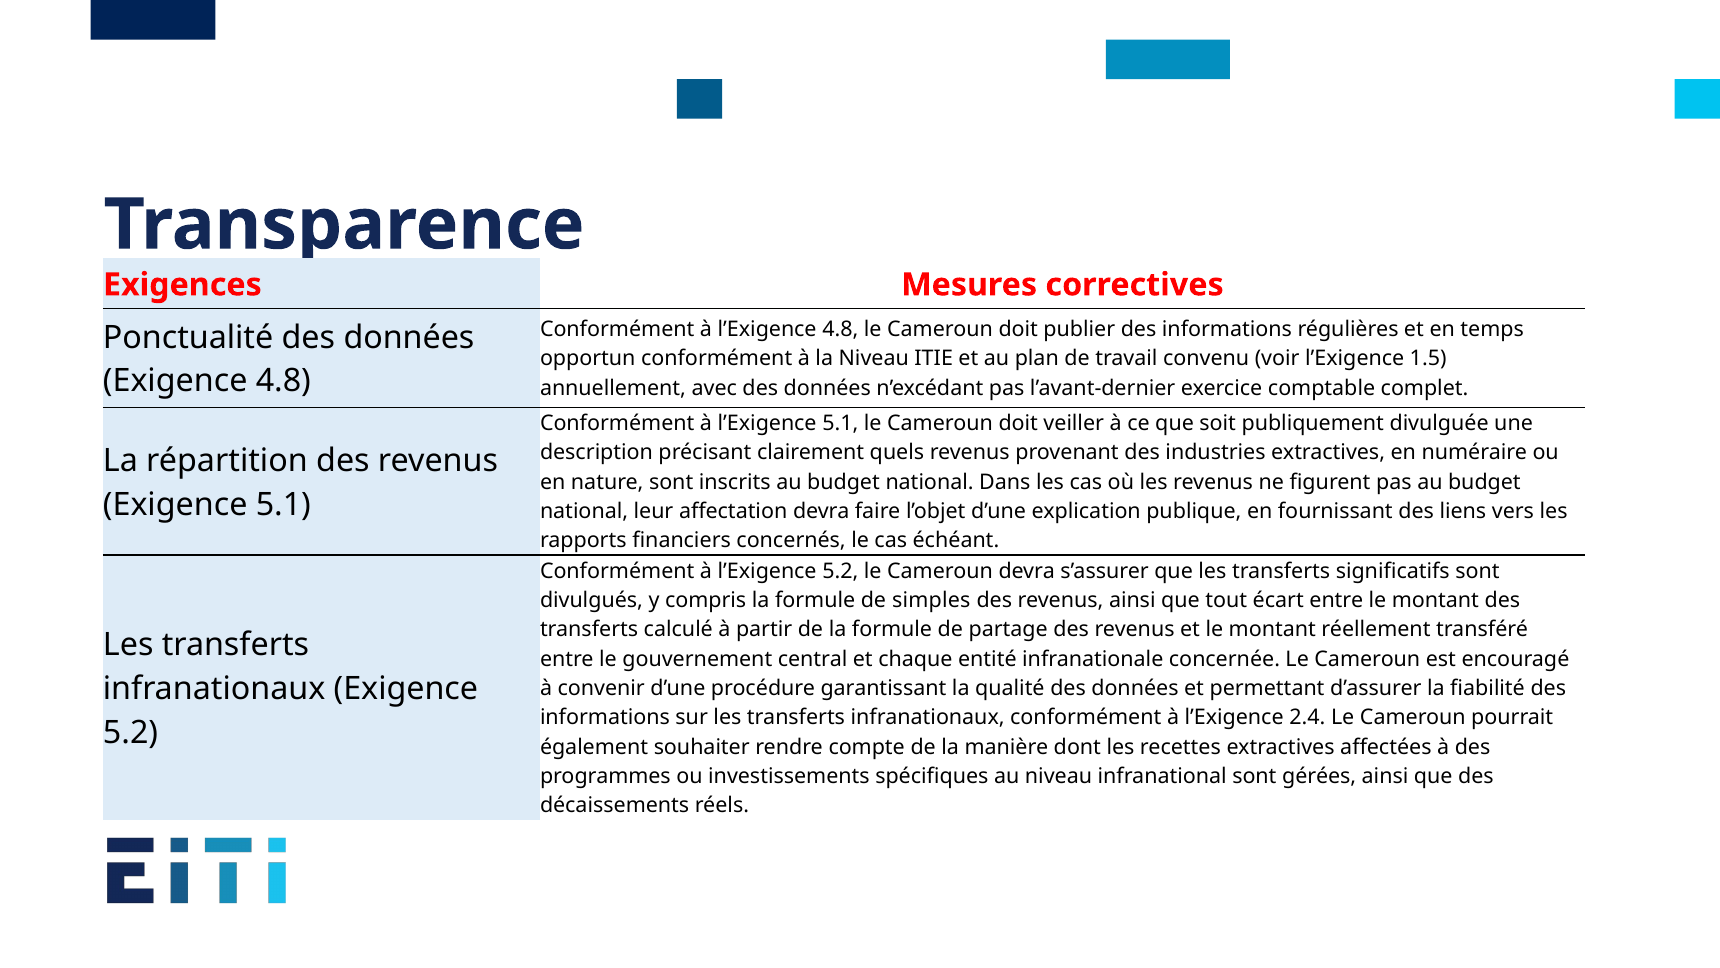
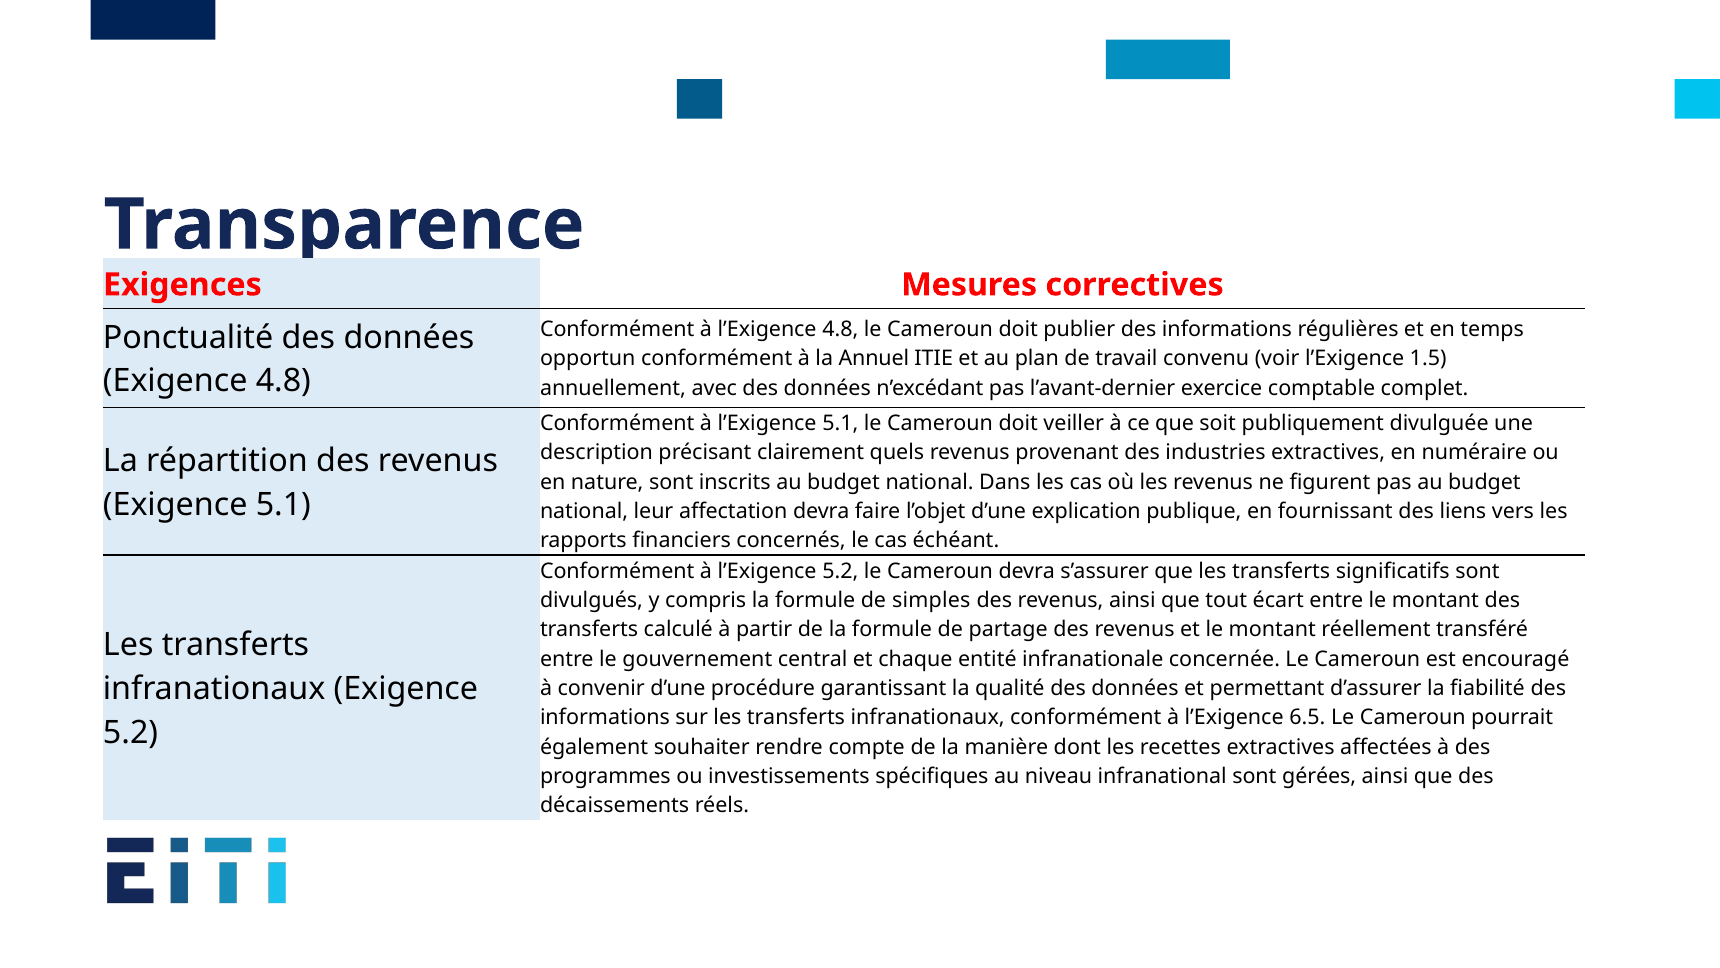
la Niveau: Niveau -> Annuel
2.4: 2.4 -> 6.5
